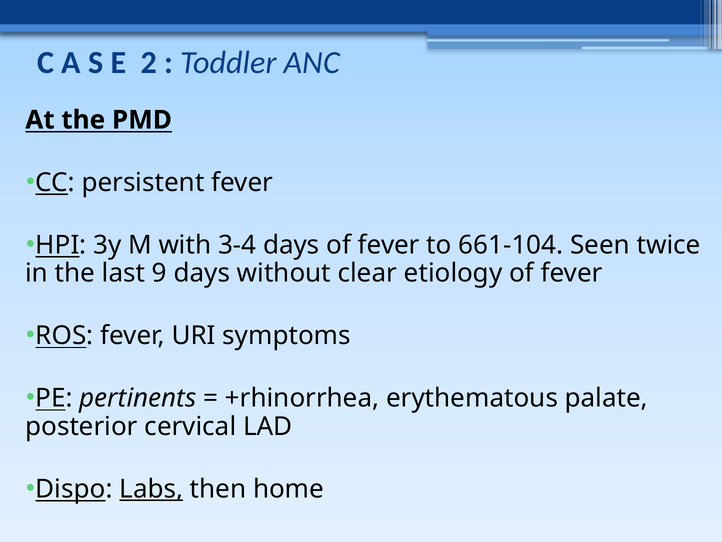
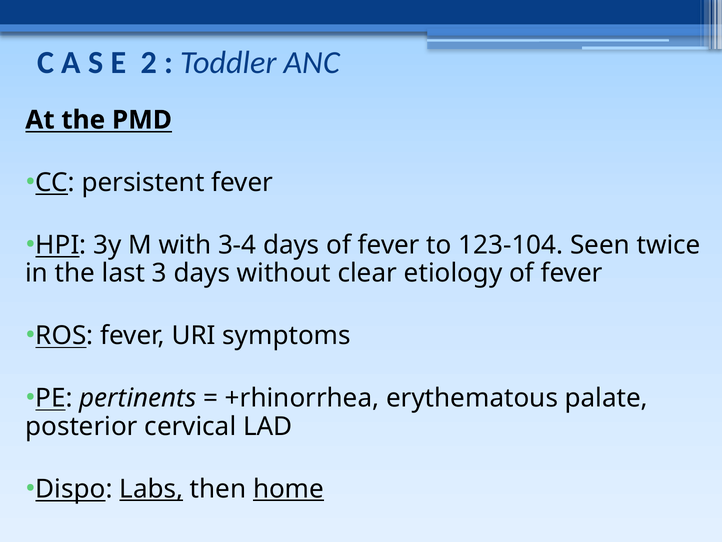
661-104: 661-104 -> 123-104
9: 9 -> 3
home underline: none -> present
